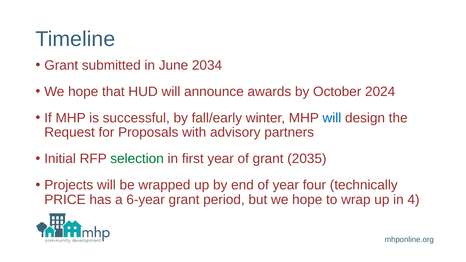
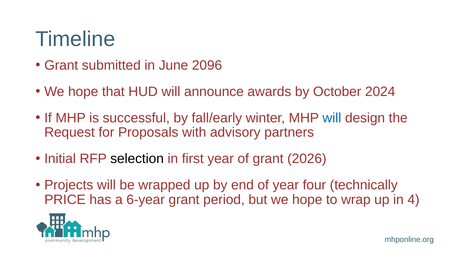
2034: 2034 -> 2096
selection colour: green -> black
2035: 2035 -> 2026
